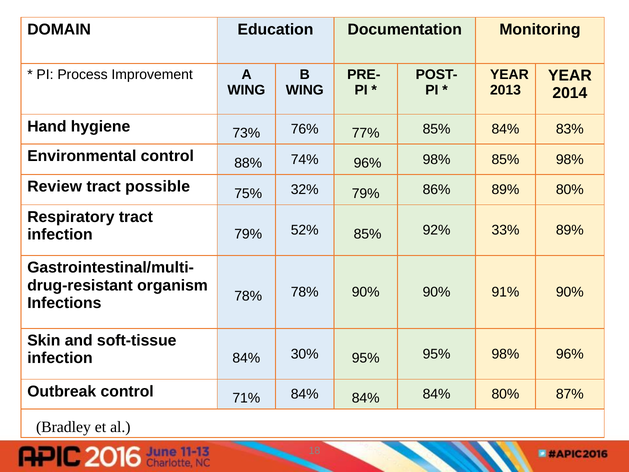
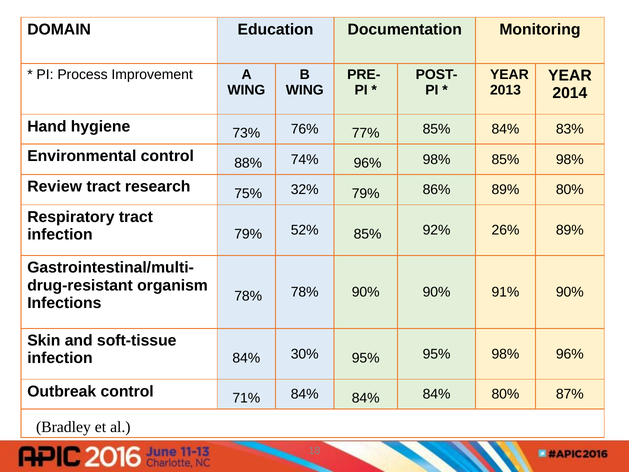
possible: possible -> research
33%: 33% -> 26%
